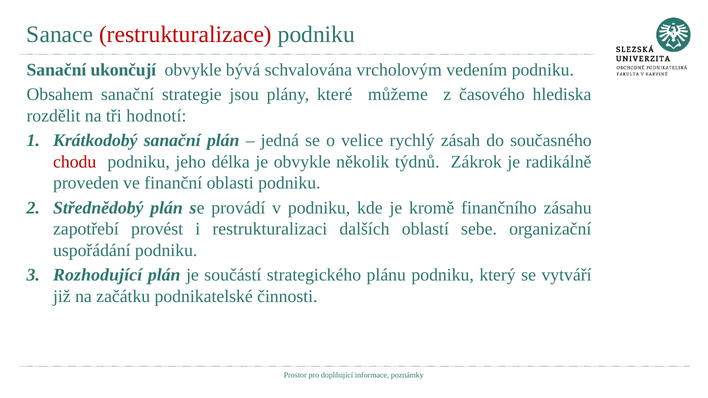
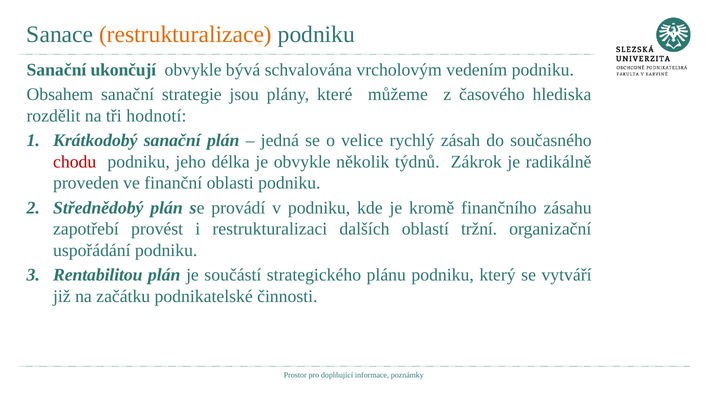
restrukturalizace colour: red -> orange
sebe: sebe -> tržní
Rozhodující: Rozhodující -> Rentabilitou
